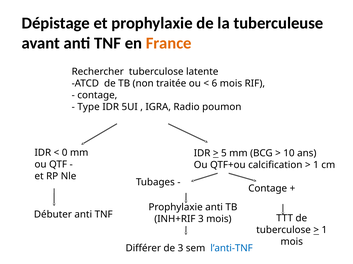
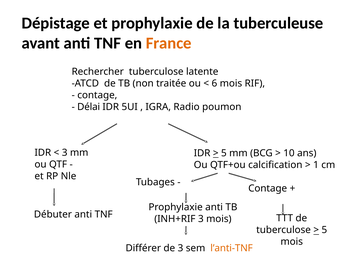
Type: Type -> Délai
0 at (65, 153): 0 -> 3
1 at (324, 231): 1 -> 5
l’anti-TNF colour: blue -> orange
